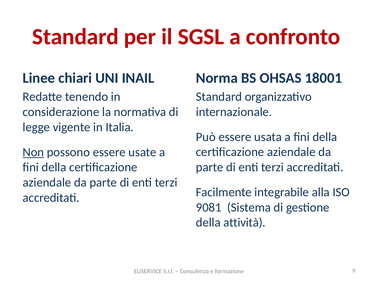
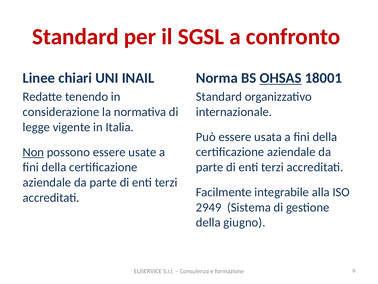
OHSAS underline: none -> present
9081: 9081 -> 2949
attività: attività -> giugno
